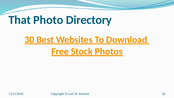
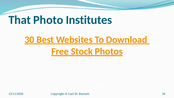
Directory: Directory -> Institutes
